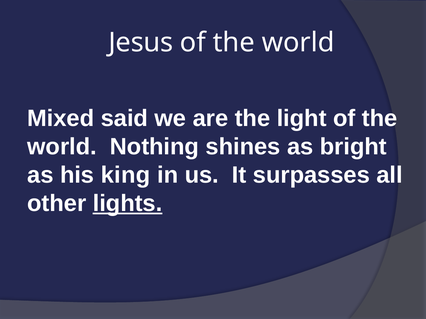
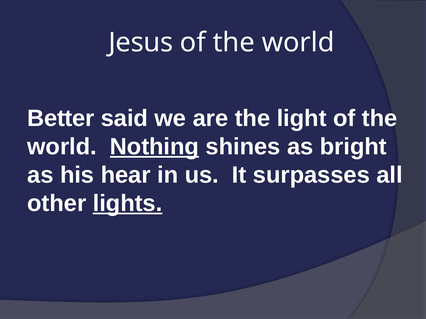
Mixed: Mixed -> Better
Nothing underline: none -> present
king: king -> hear
